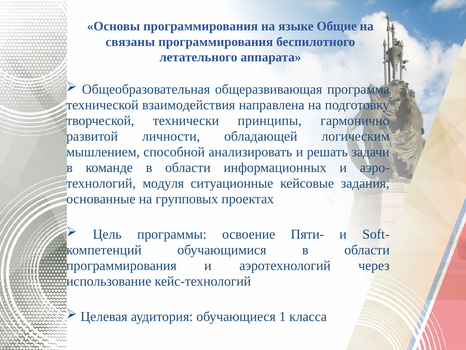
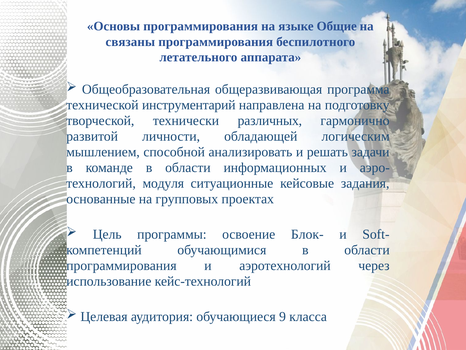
взаимодействия: взаимодействия -> инструментарий
принципы: принципы -> различных
Пяти-: Пяти- -> Блок-
1: 1 -> 9
